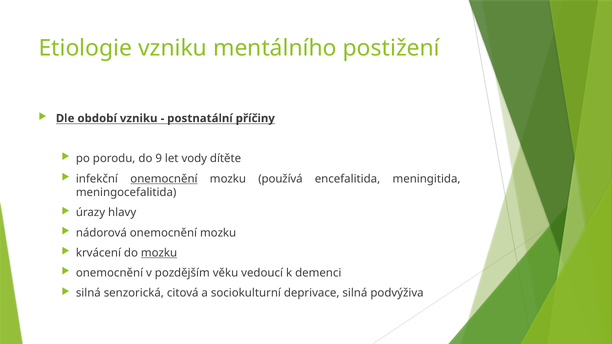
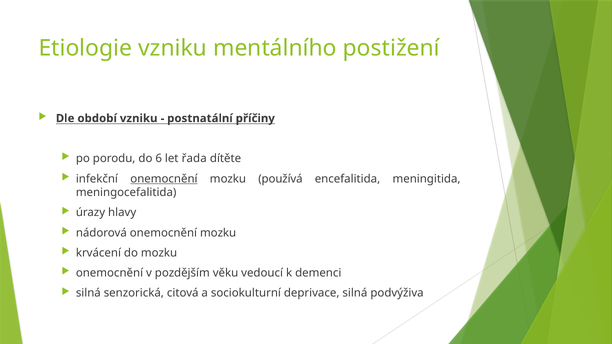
9: 9 -> 6
vody: vody -> řada
mozku at (159, 253) underline: present -> none
